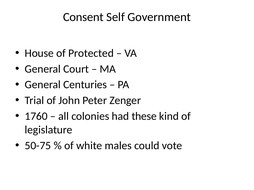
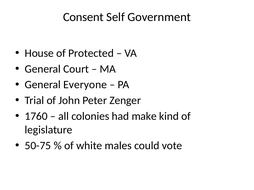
Centuries: Centuries -> Everyone
these: these -> make
